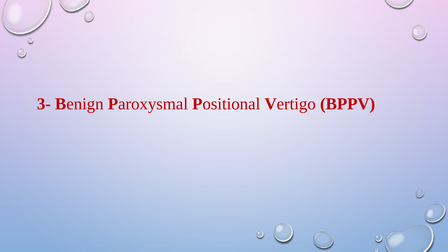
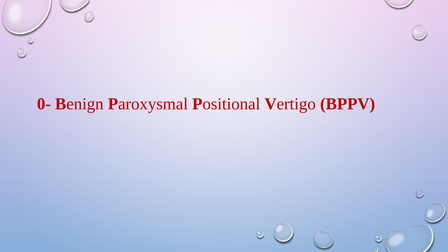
3-: 3- -> 0-
